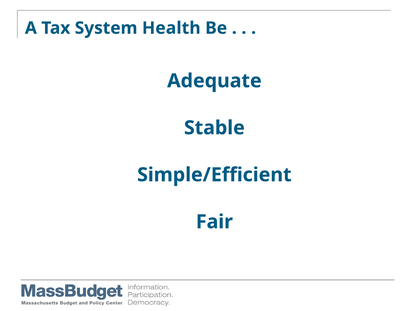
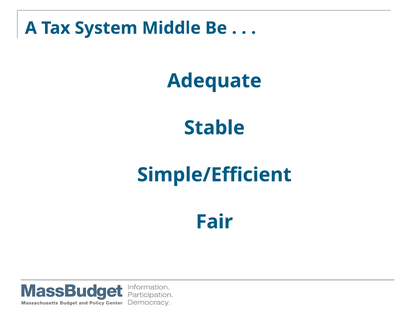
Health: Health -> Middle
